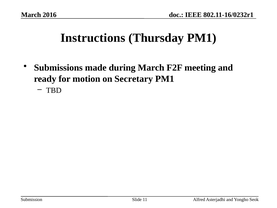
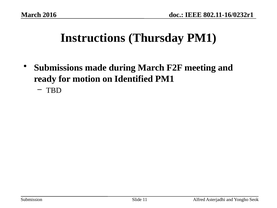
Secretary: Secretary -> Identified
